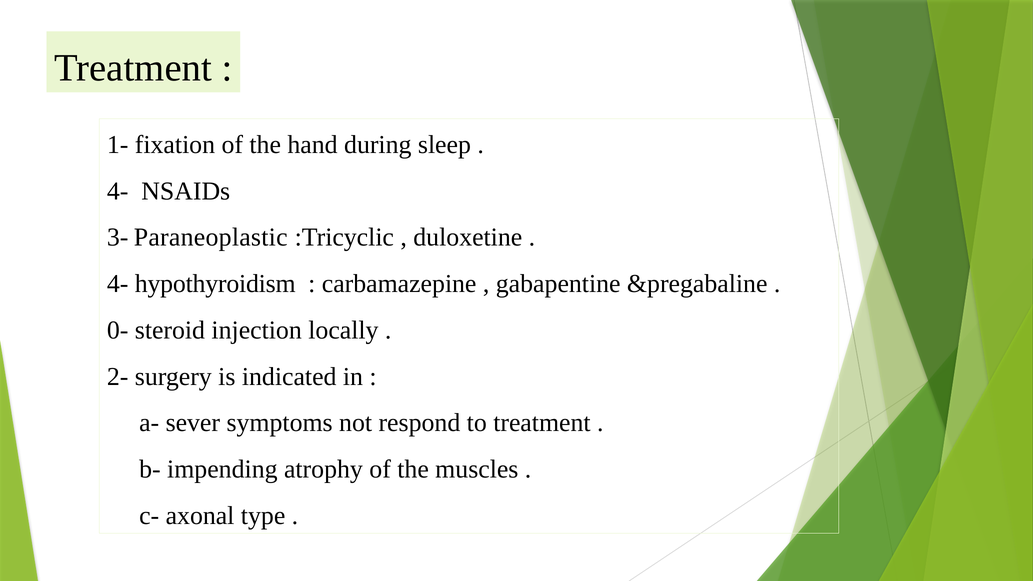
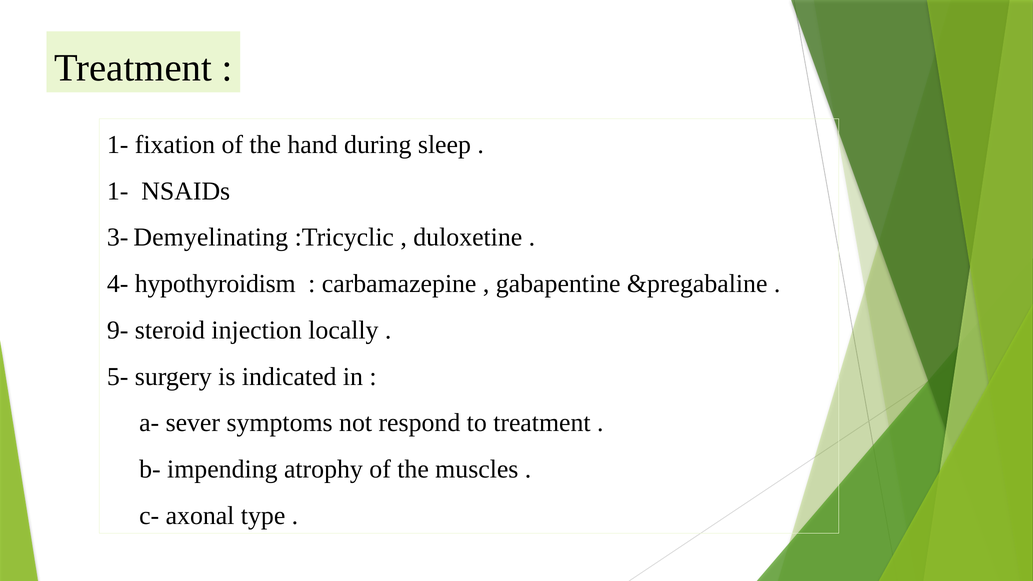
4- at (118, 191): 4- -> 1-
Paraneoplastic: Paraneoplastic -> Demyelinating
0-: 0- -> 9-
2-: 2- -> 5-
